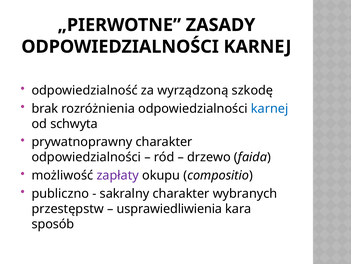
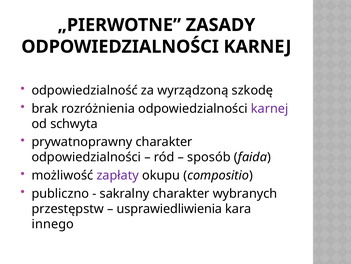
karnej at (270, 108) colour: blue -> purple
drzewo: drzewo -> sposób
sposób: sposób -> innego
